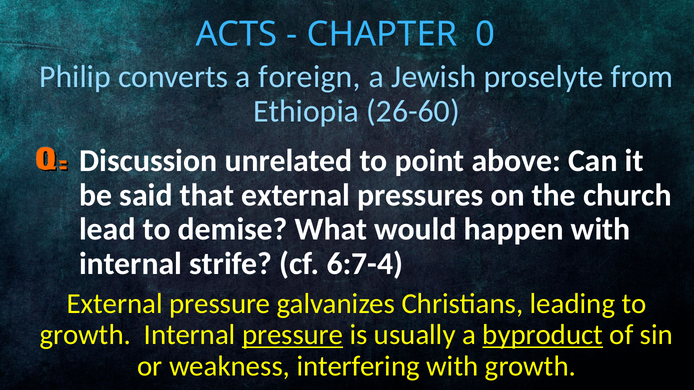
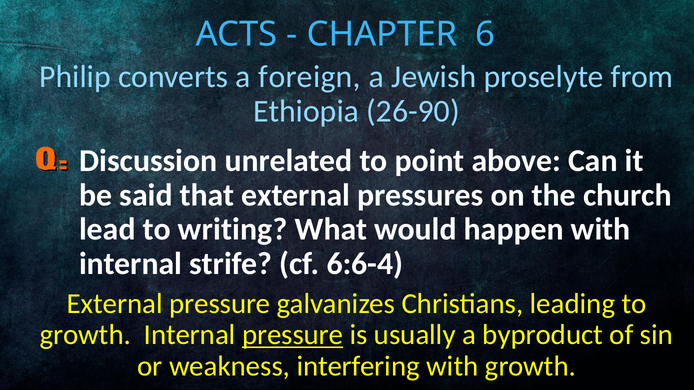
0: 0 -> 6
26-60: 26-60 -> 26-90
demise: demise -> writing
6:7-4: 6:7-4 -> 6:6-4
byproduct underline: present -> none
